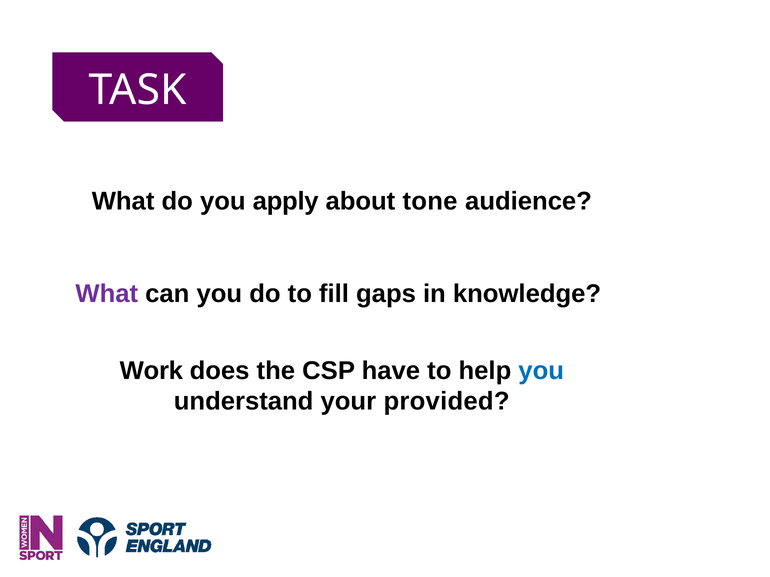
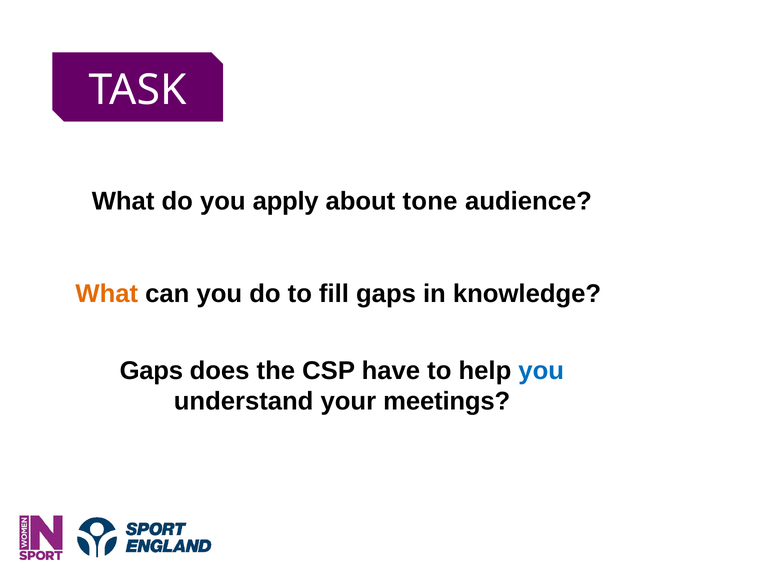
What at (107, 294) colour: purple -> orange
Work at (151, 371): Work -> Gaps
provided: provided -> meetings
